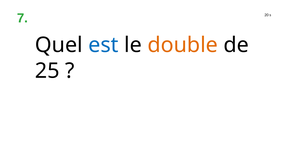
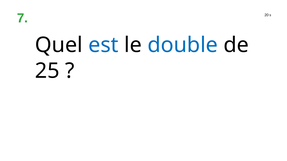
double colour: orange -> blue
